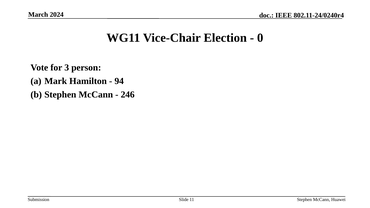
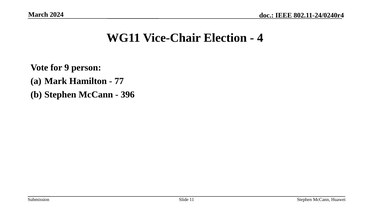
0: 0 -> 4
3: 3 -> 9
94: 94 -> 77
246: 246 -> 396
